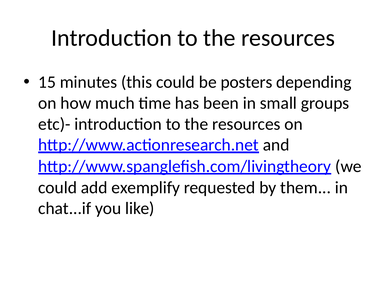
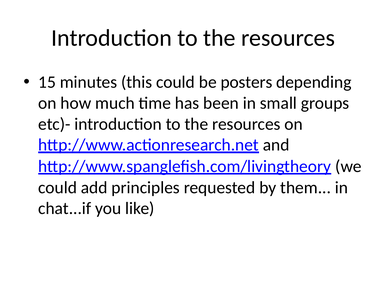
exemplify: exemplify -> principles
